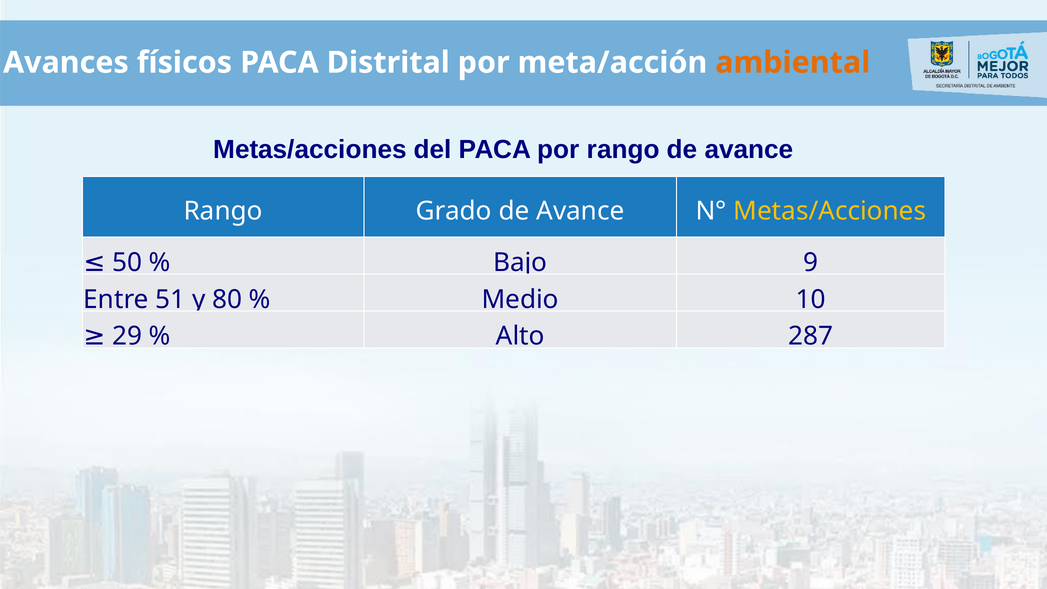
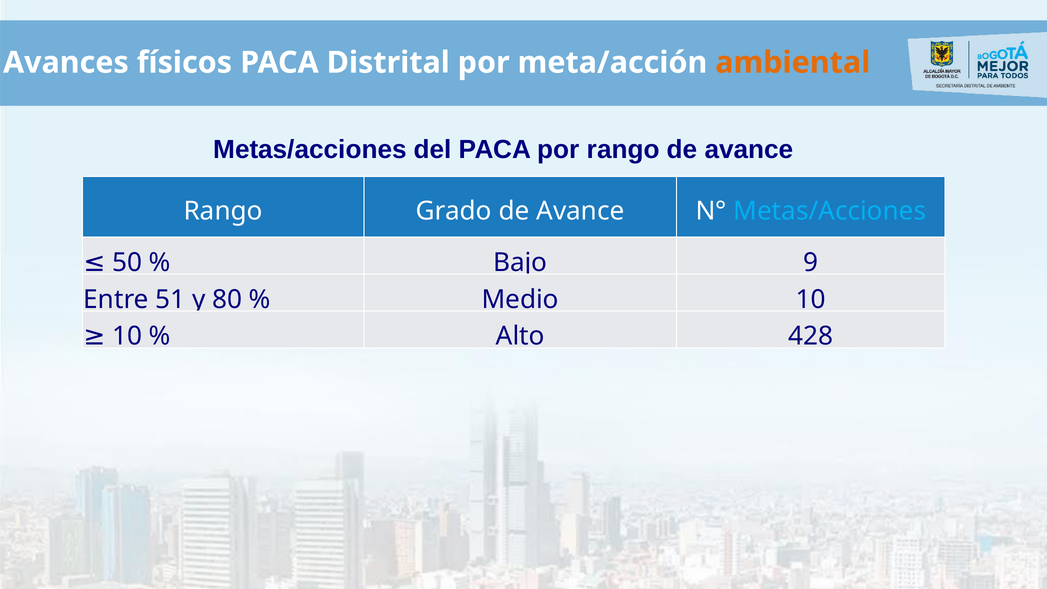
Metas/Acciones at (830, 211) colour: yellow -> light blue
29 at (127, 336): 29 -> 10
287: 287 -> 428
